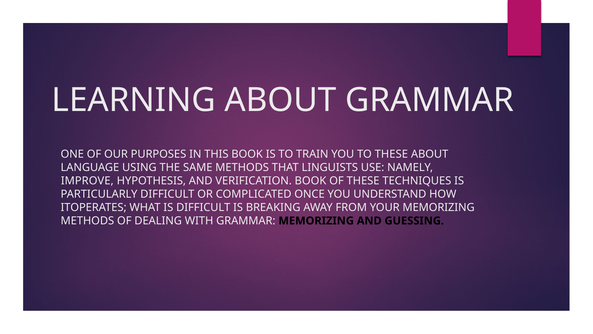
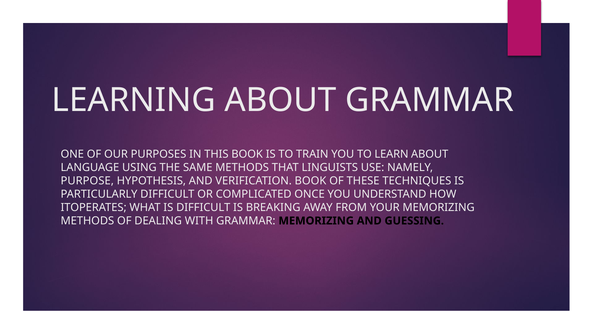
TO THESE: THESE -> LEARN
IMPROVE: IMPROVE -> PURPOSE
